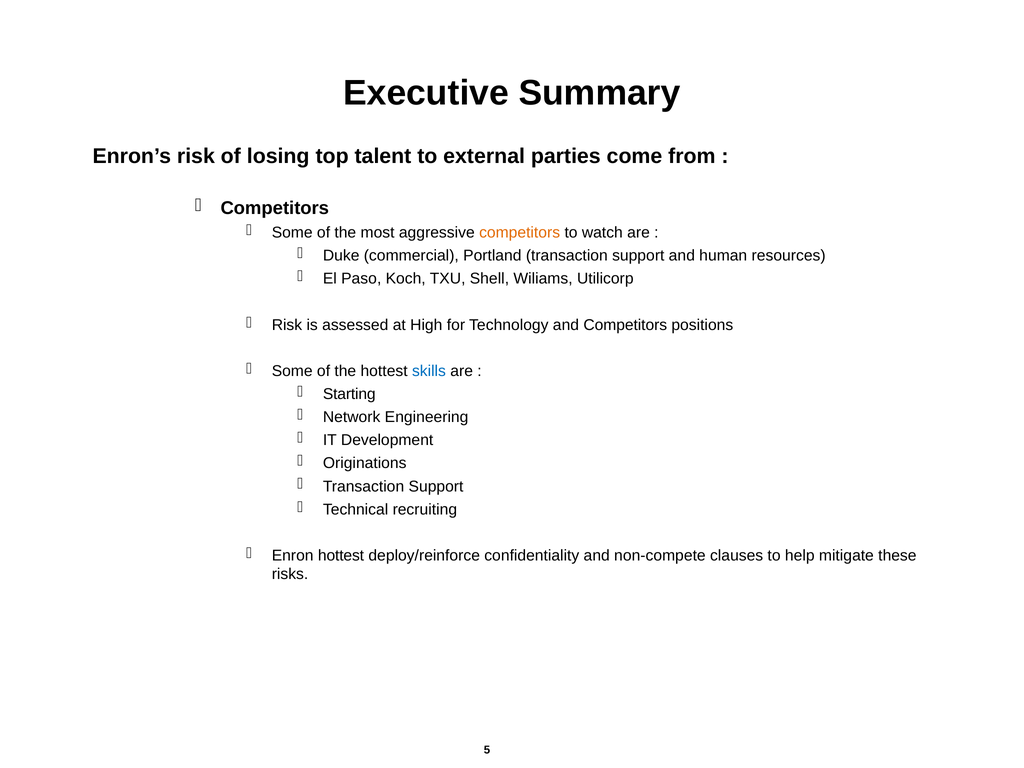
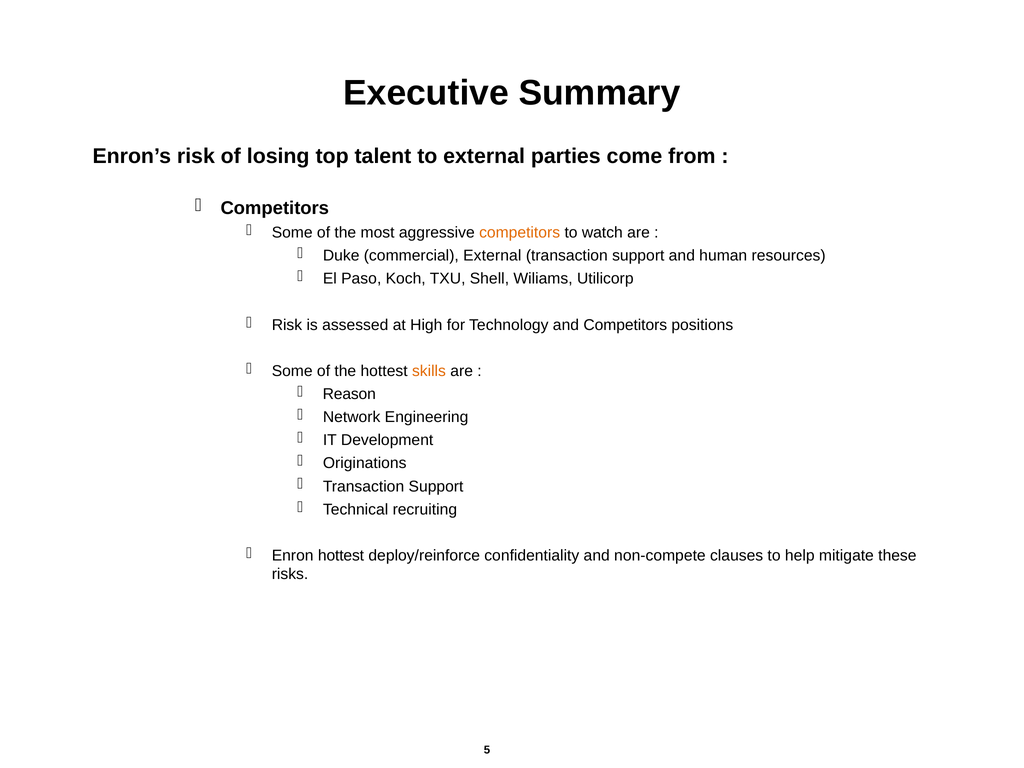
commercial Portland: Portland -> External
skills colour: blue -> orange
Starting: Starting -> Reason
